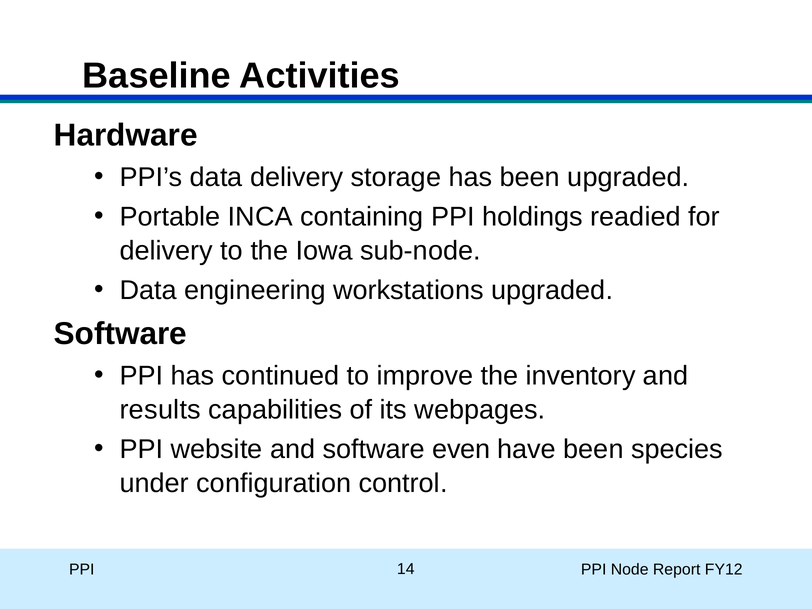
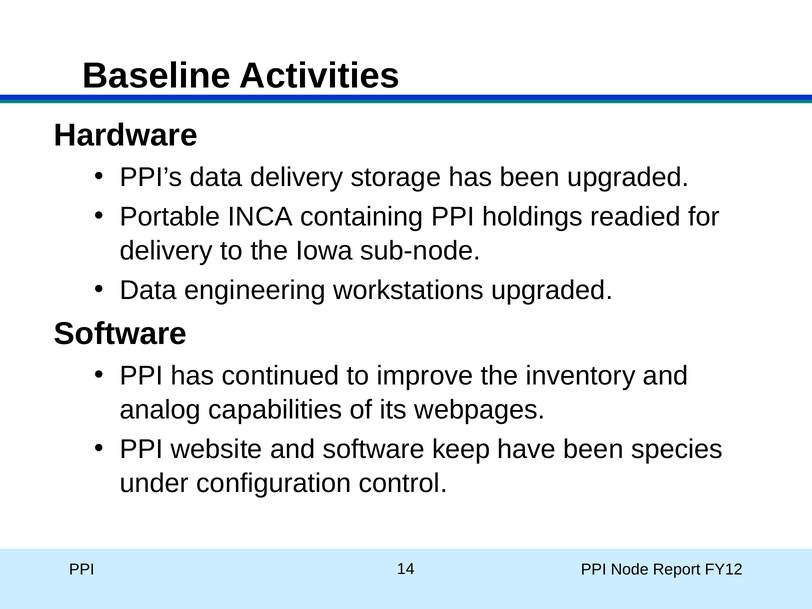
results: results -> analog
even: even -> keep
